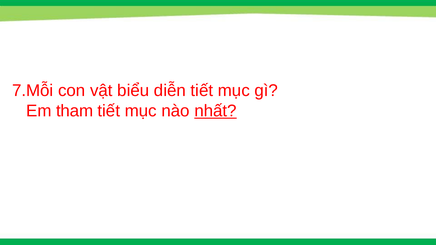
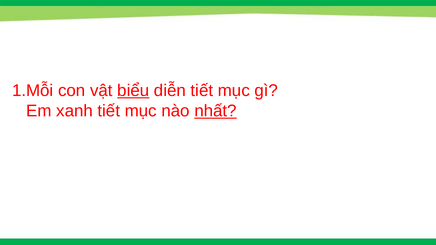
7.Mỗi: 7.Mỗi -> 1.Mỗi
biểu underline: none -> present
tham: tham -> xanh
